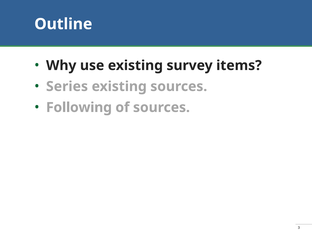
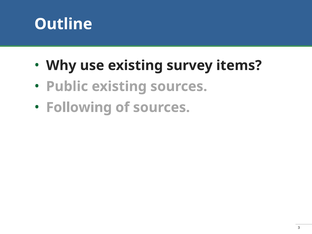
Series: Series -> Public
